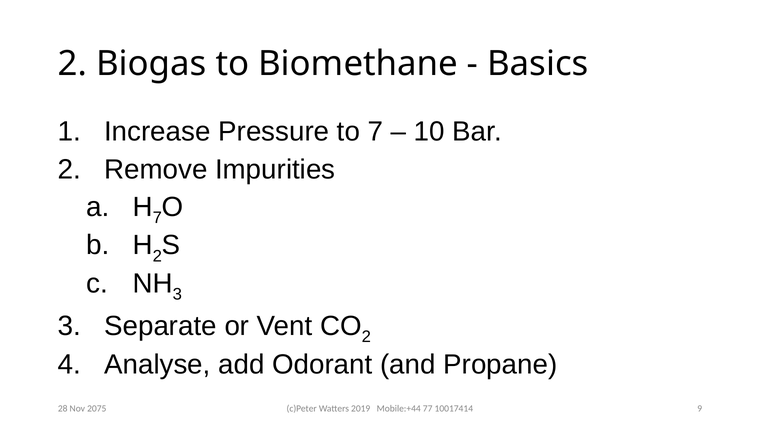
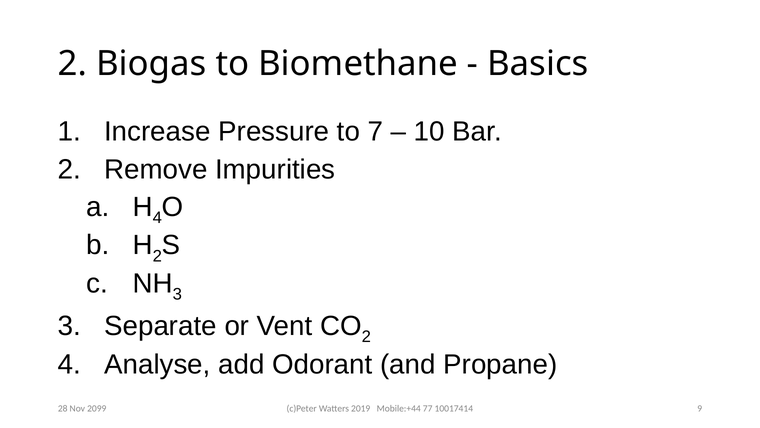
7 at (157, 218): 7 -> 4
2075: 2075 -> 2099
